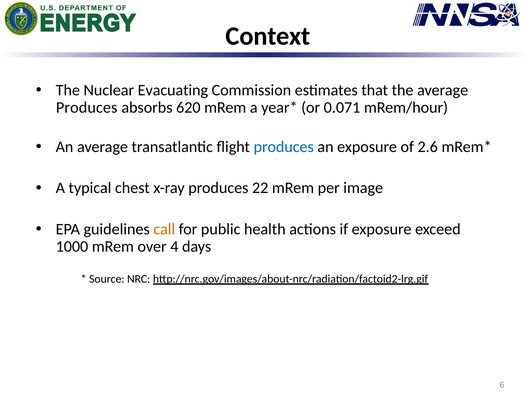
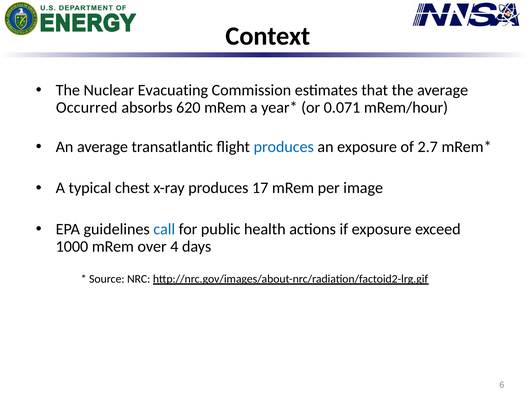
Produces at (87, 108): Produces -> Occurred
2.6: 2.6 -> 2.7
22: 22 -> 17
call colour: orange -> blue
